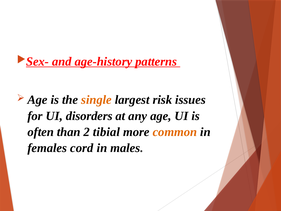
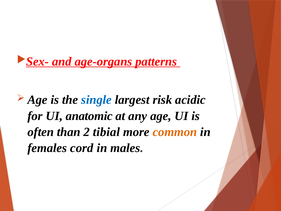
age-history: age-history -> age-organs
single colour: orange -> blue
issues: issues -> acidic
disorders: disorders -> anatomic
